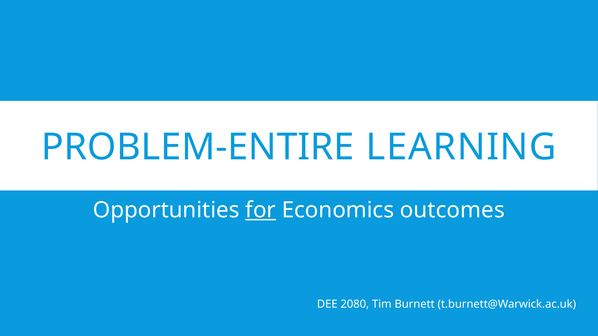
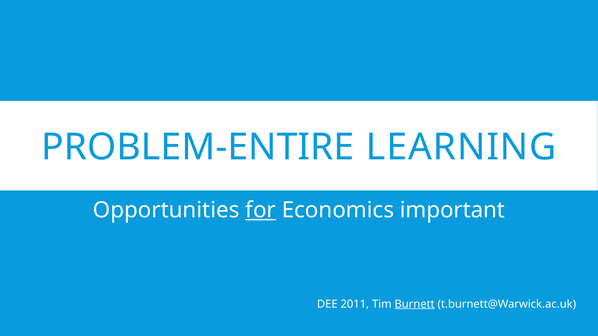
outcomes: outcomes -> important
2080: 2080 -> 2011
Burnett underline: none -> present
